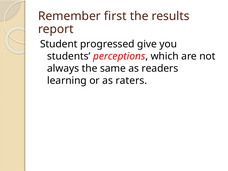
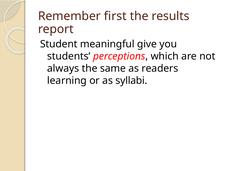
progressed: progressed -> meaningful
raters: raters -> syllabi
